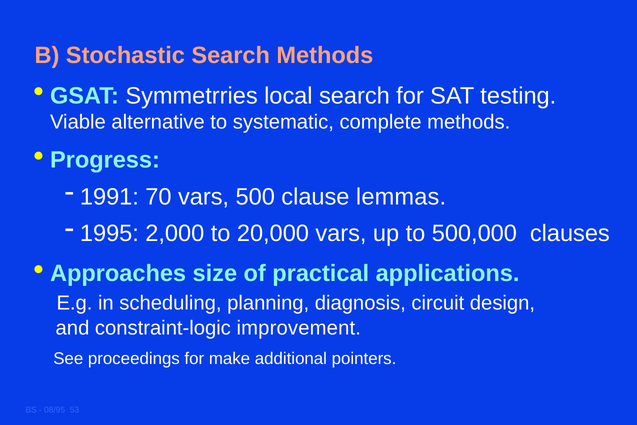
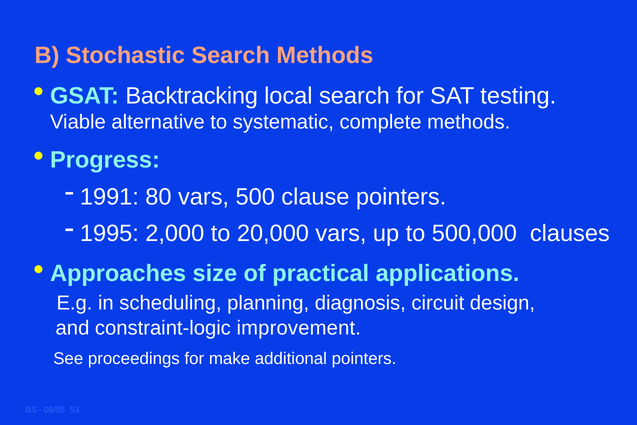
Symmetrries: Symmetrries -> Backtracking
70: 70 -> 80
clause lemmas: lemmas -> pointers
